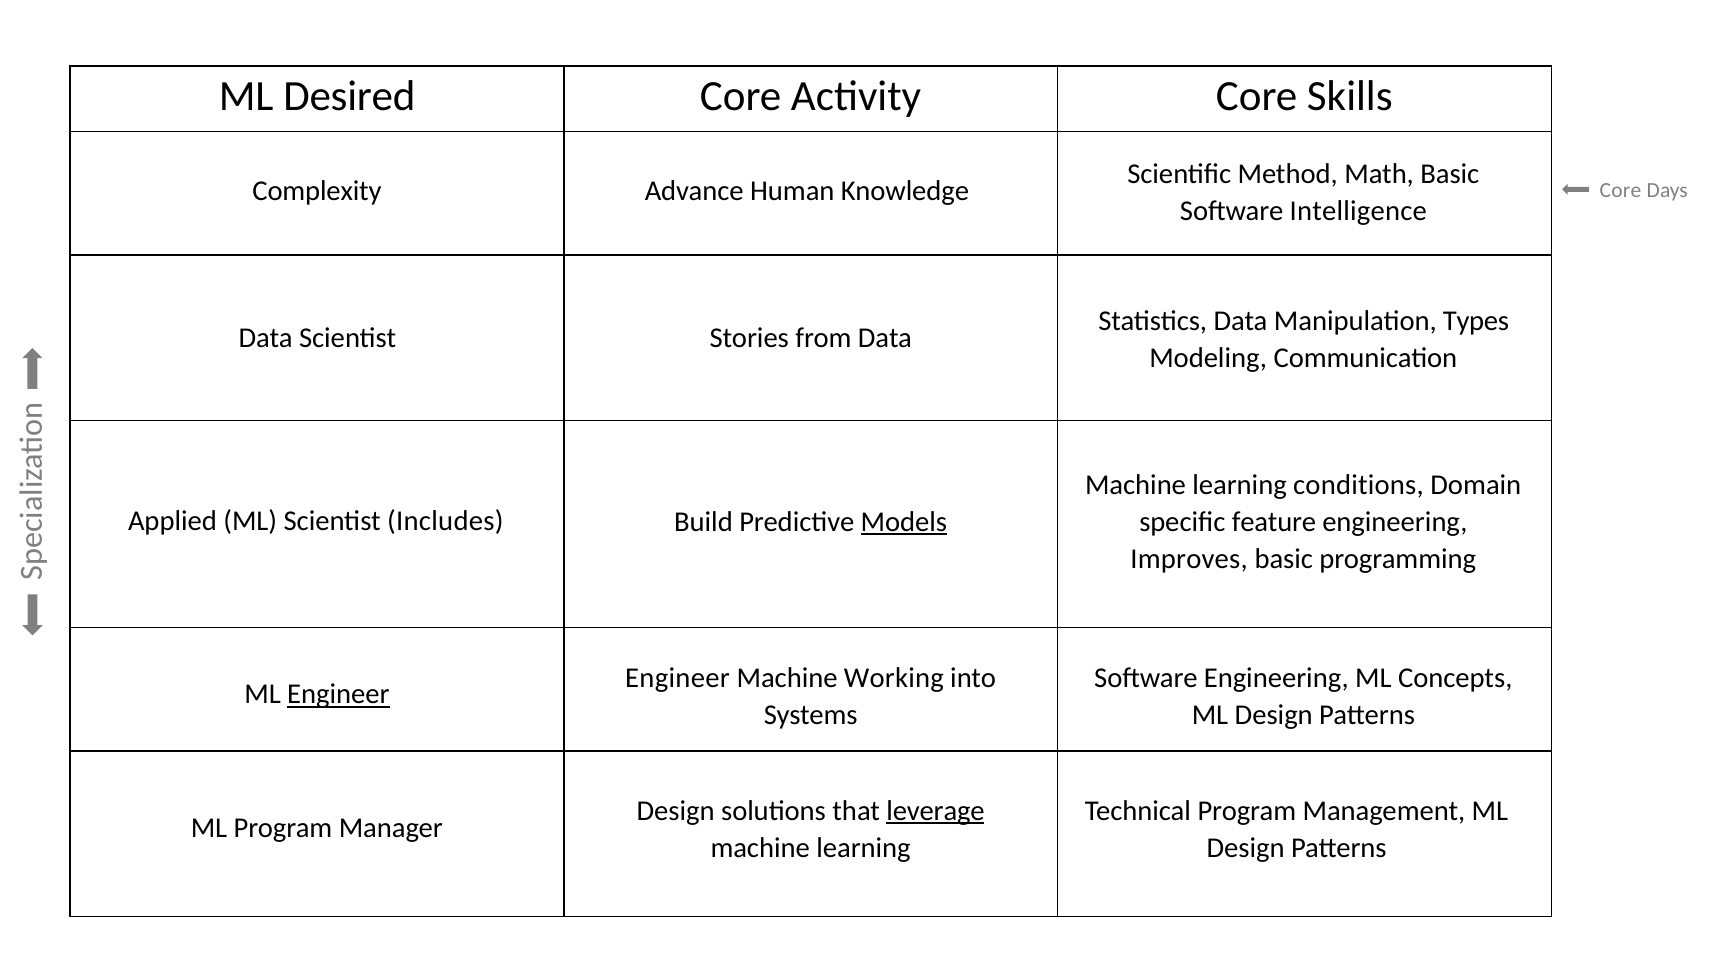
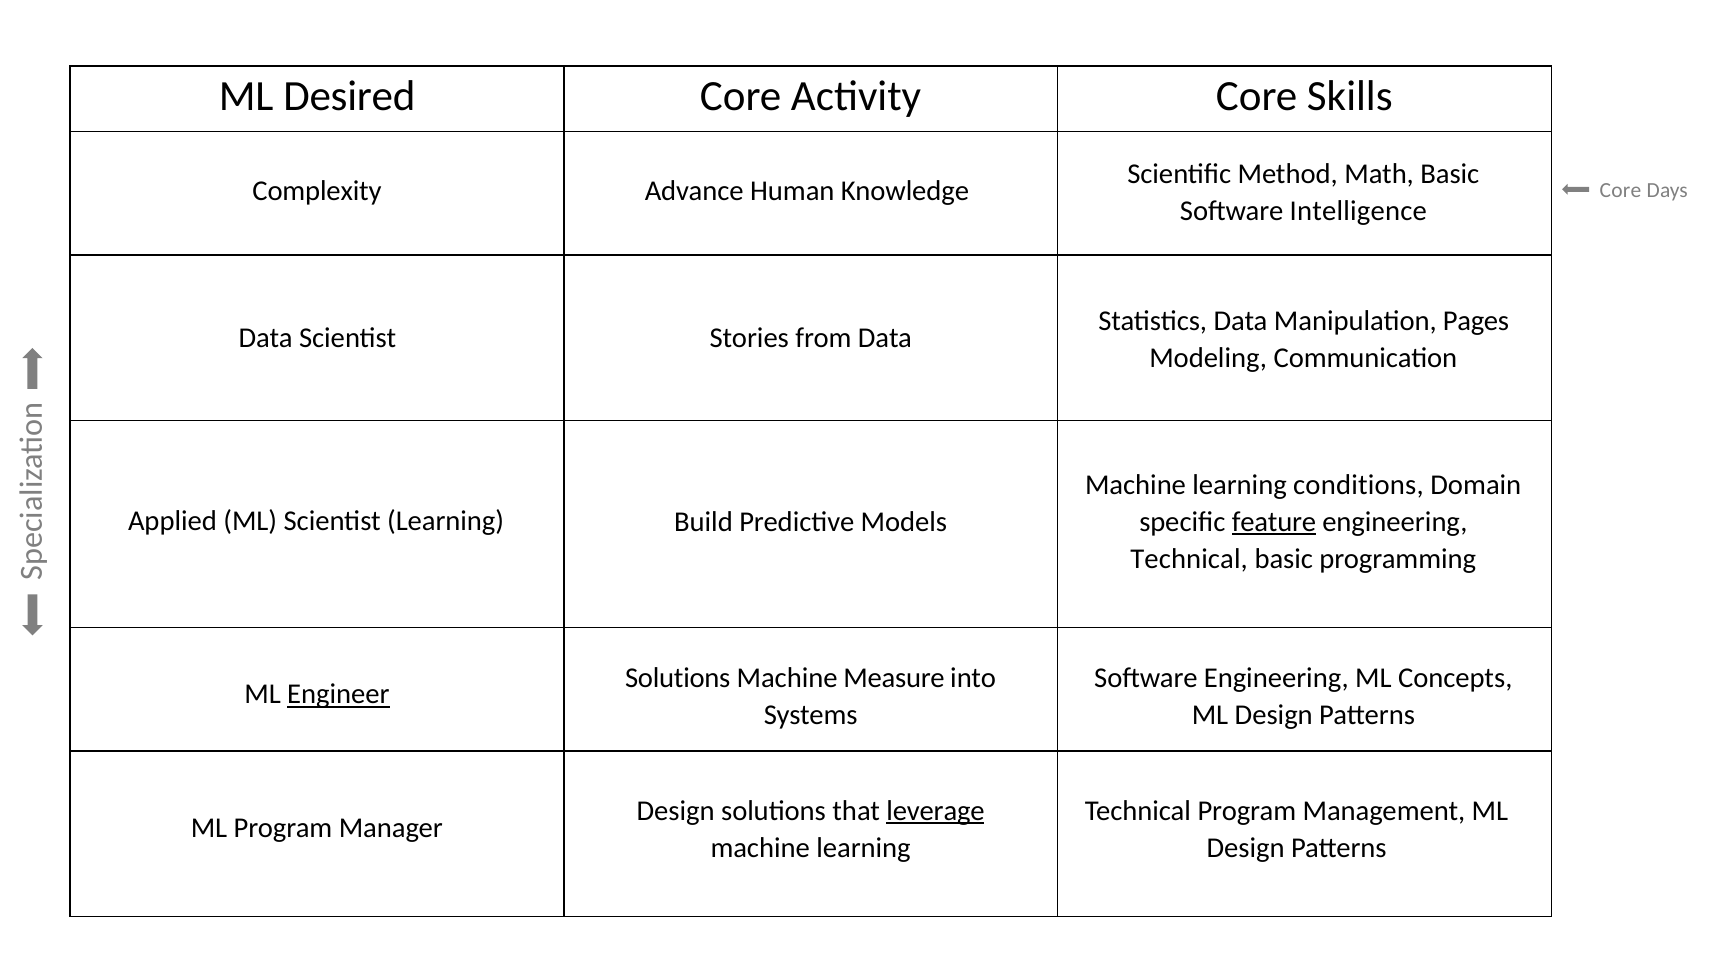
Types: Types -> Pages
Scientist Includes: Includes -> Learning
Models underline: present -> none
feature underline: none -> present
Improves at (1189, 559): Improves -> Technical
Engineer at (677, 678): Engineer -> Solutions
Working: Working -> Measure
